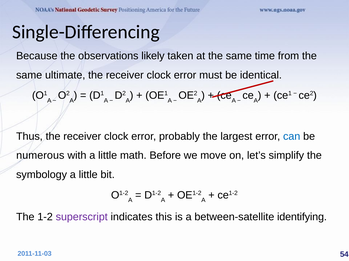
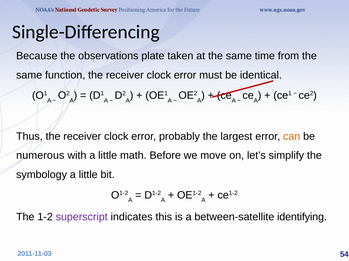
likely: likely -> plate
ultimate: ultimate -> function
can colour: blue -> orange
